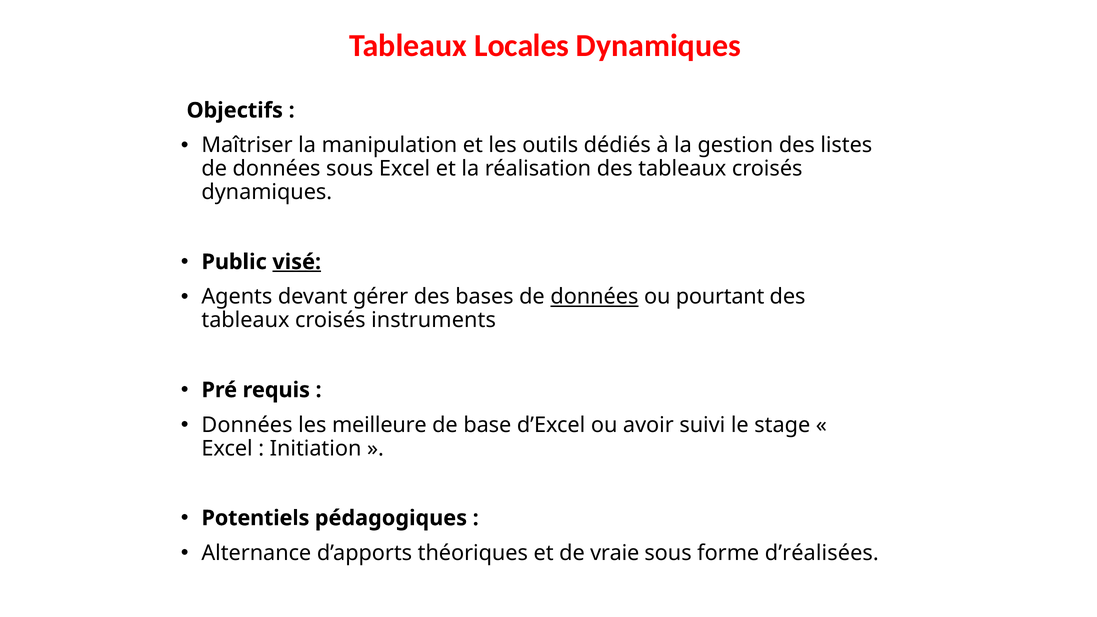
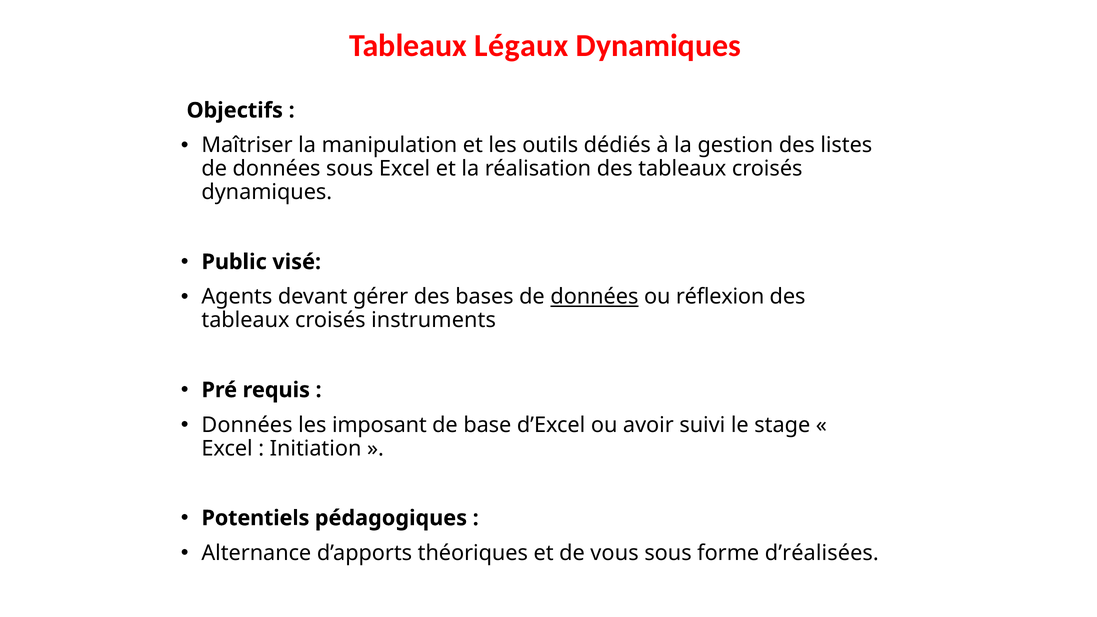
Locales: Locales -> Légaux
visé underline: present -> none
pourtant: pourtant -> réflexion
meilleure: meilleure -> imposant
vraie: vraie -> vous
